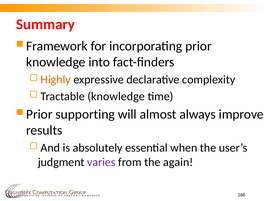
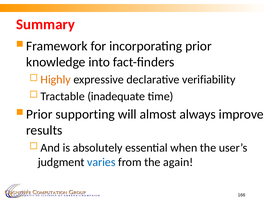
complexity: complexity -> verifiability
Tractable knowledge: knowledge -> inadequate
varies colour: purple -> blue
